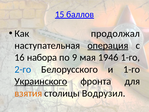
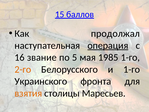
набора: набора -> звание
9: 9 -> 5
1946: 1946 -> 1985
2-го colour: blue -> orange
Украинского underline: present -> none
Водрузил: Водрузил -> Маресьев
